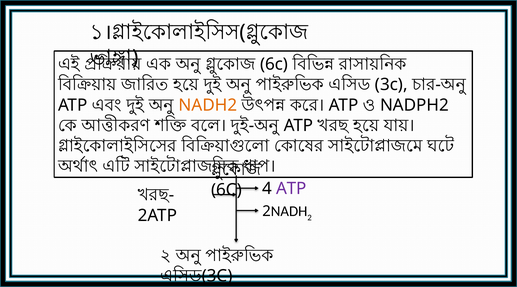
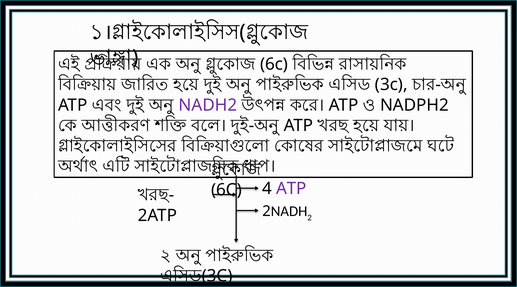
NADH2 colour: orange -> purple
